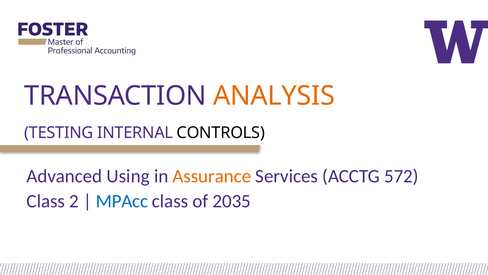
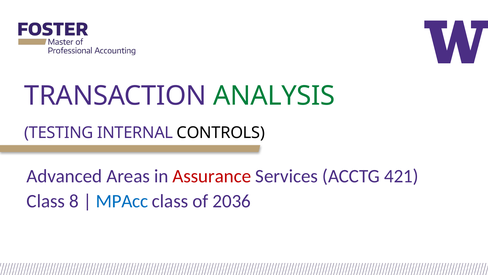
ANALYSIS colour: orange -> green
Using: Using -> Areas
Assurance colour: orange -> red
572: 572 -> 421
2: 2 -> 8
2035: 2035 -> 2036
